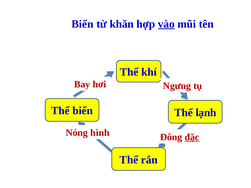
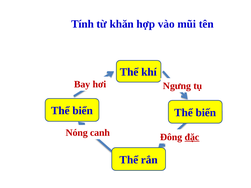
Biển at (82, 24): Biển -> Tính
vào underline: present -> none
lạnh: lạnh -> biến
hình: hình -> canh
